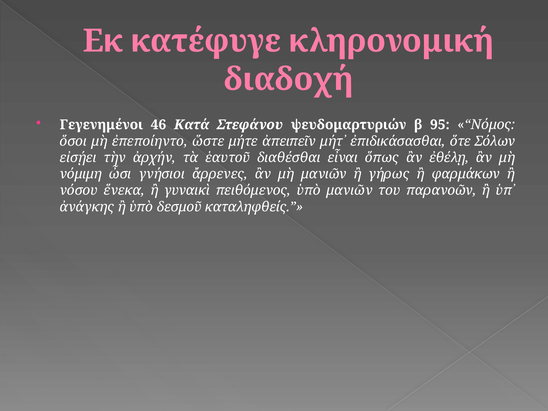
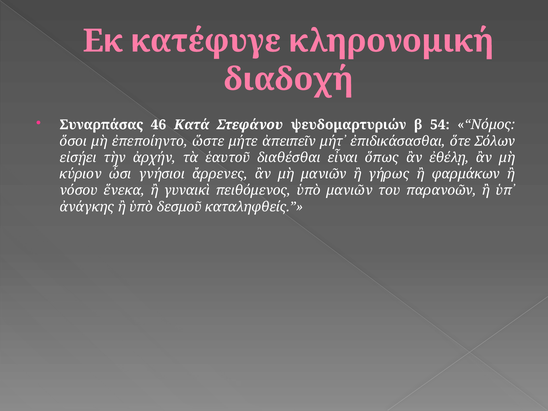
Γεγενημένοι: Γεγενημένοι -> Συναρπάσας
95: 95 -> 54
νόμιμη: νόμιμη -> κύριον
